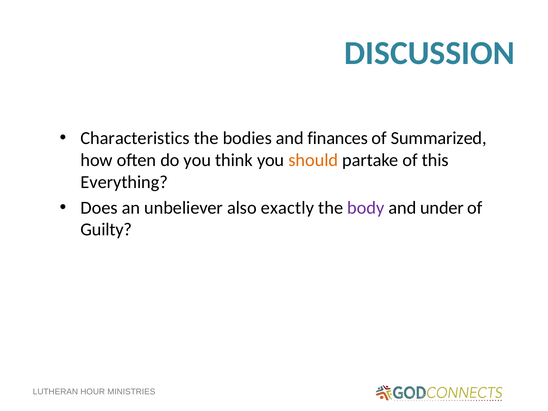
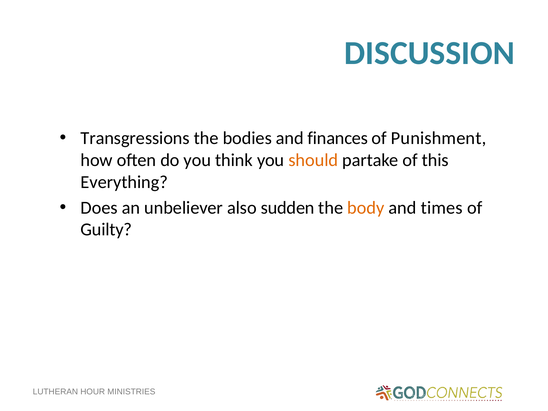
Characteristics: Characteristics -> Transgressions
Summarized: Summarized -> Punishment
exactly: exactly -> sudden
body colour: purple -> orange
under: under -> times
